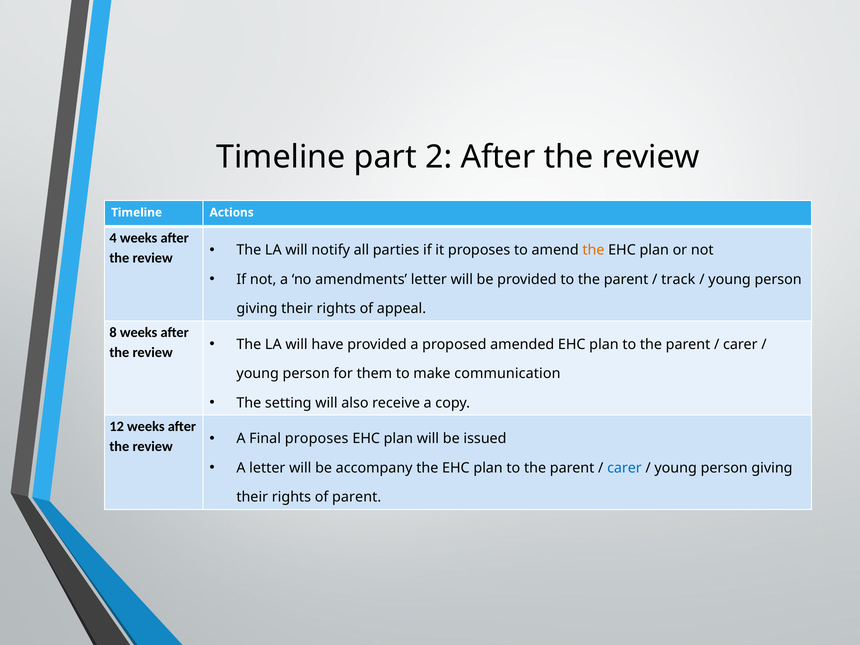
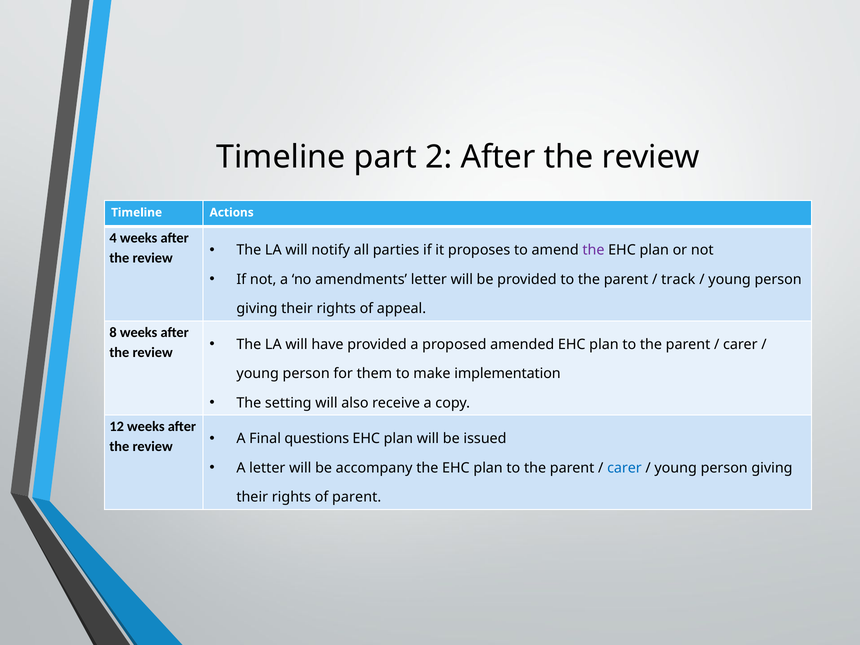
the at (593, 250) colour: orange -> purple
communication: communication -> implementation
Final proposes: proposes -> questions
